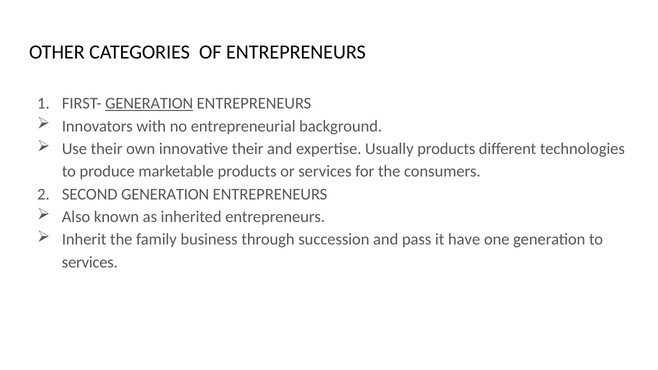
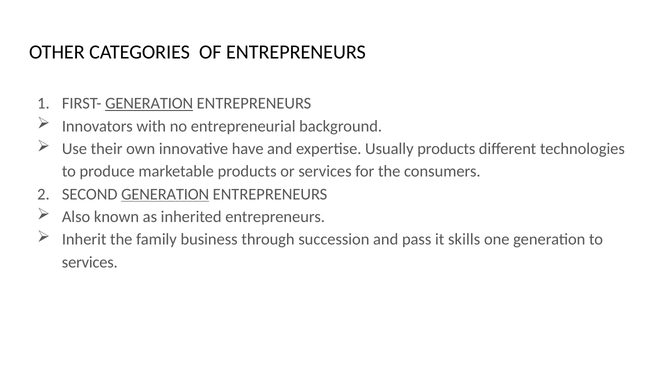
innovative their: their -> have
GENERATION at (165, 194) underline: none -> present
have: have -> skills
